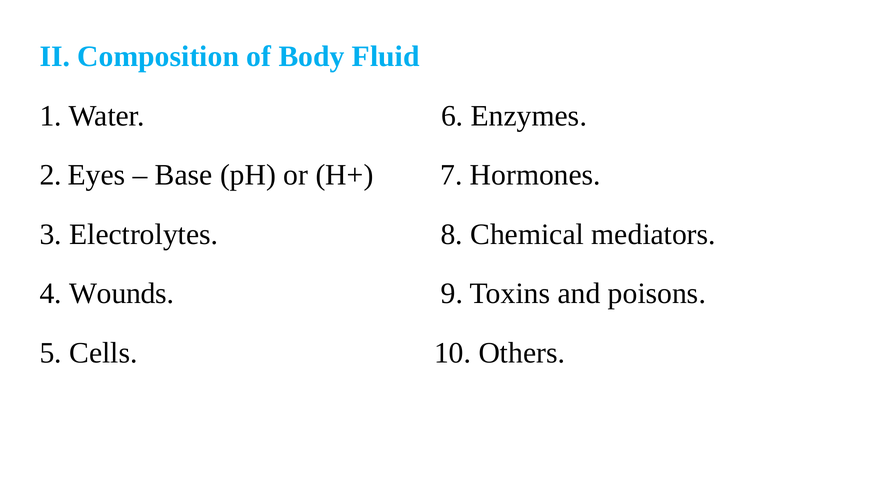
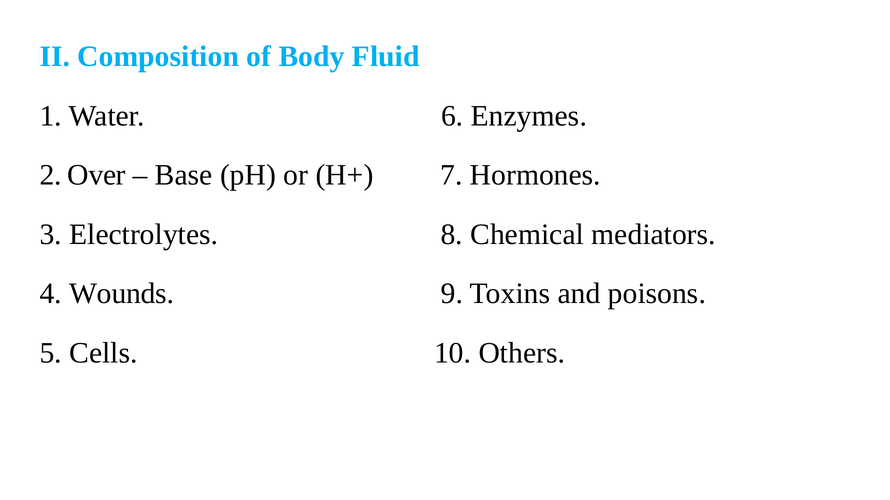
Eyes: Eyes -> Over
